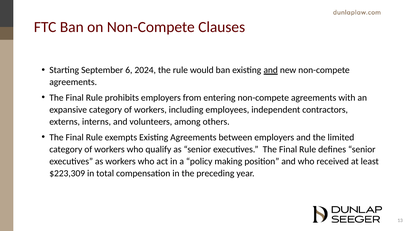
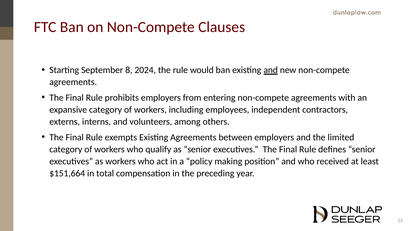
6: 6 -> 8
$223,309: $223,309 -> $151,664
